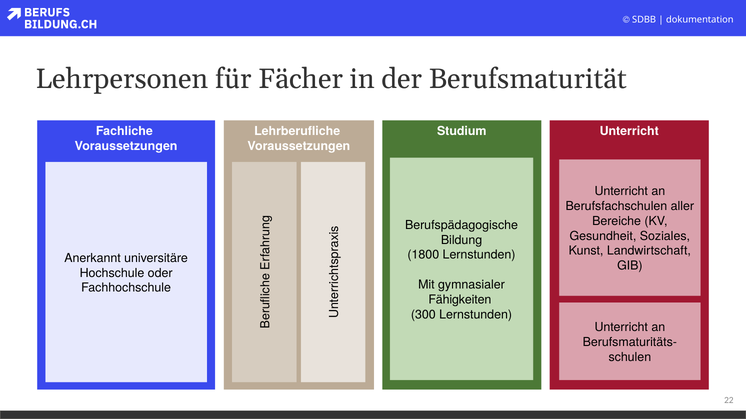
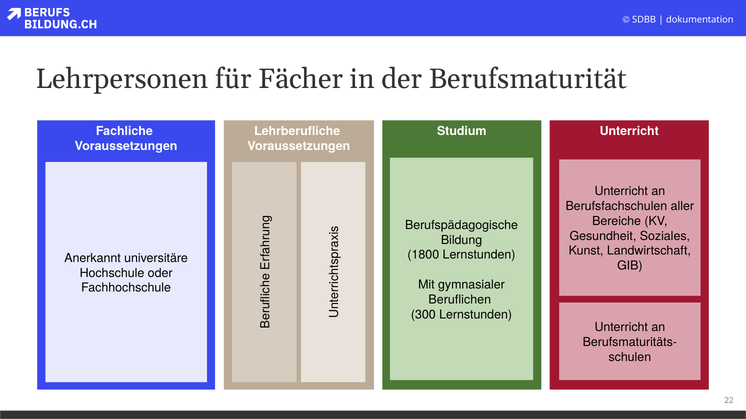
Fähigkeiten: Fähigkeiten -> Beruflichen
